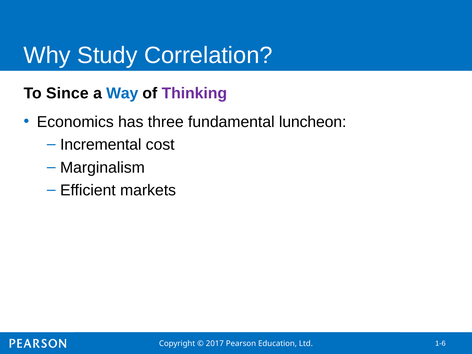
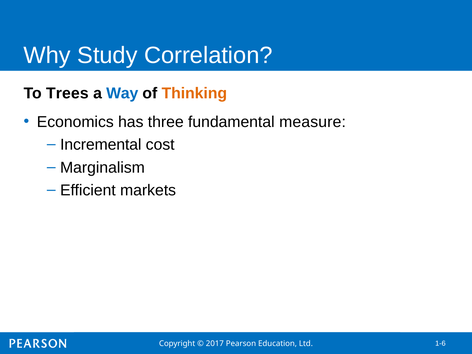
Since: Since -> Trees
Thinking colour: purple -> orange
luncheon: luncheon -> measure
